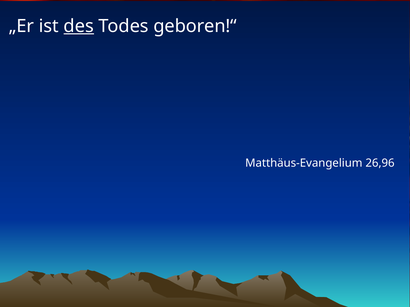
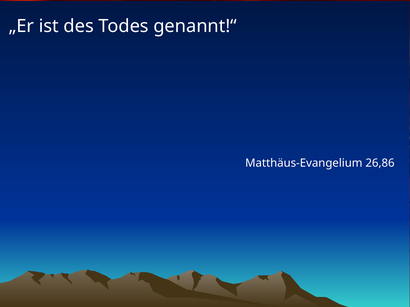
des underline: present -> none
geboren!“: geboren!“ -> genannt!“
26,96: 26,96 -> 26,86
